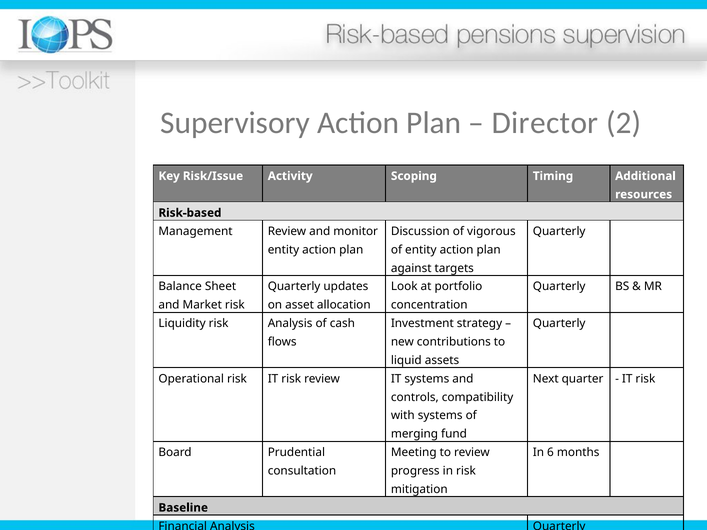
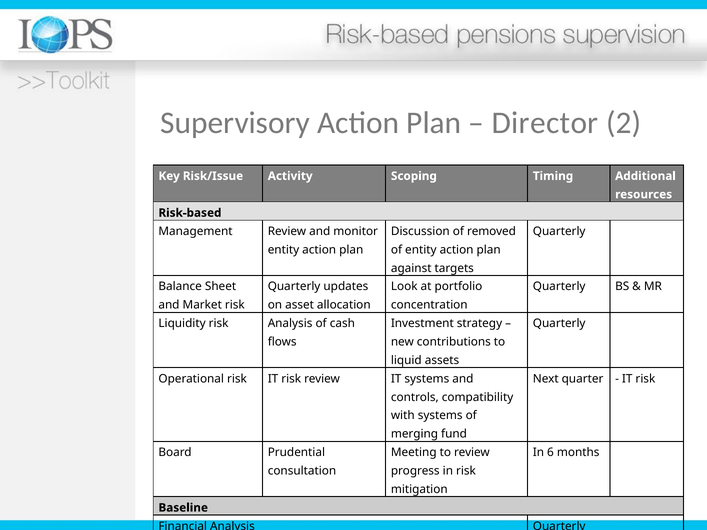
vigorous: vigorous -> removed
